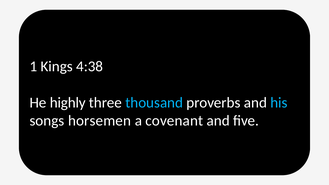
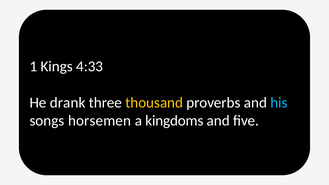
4:38: 4:38 -> 4:33
highly: highly -> drank
thousand colour: light blue -> yellow
covenant: covenant -> kingdoms
